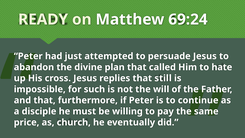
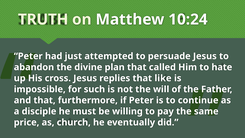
READY: READY -> TRUTH
69:24: 69:24 -> 10:24
still: still -> like
